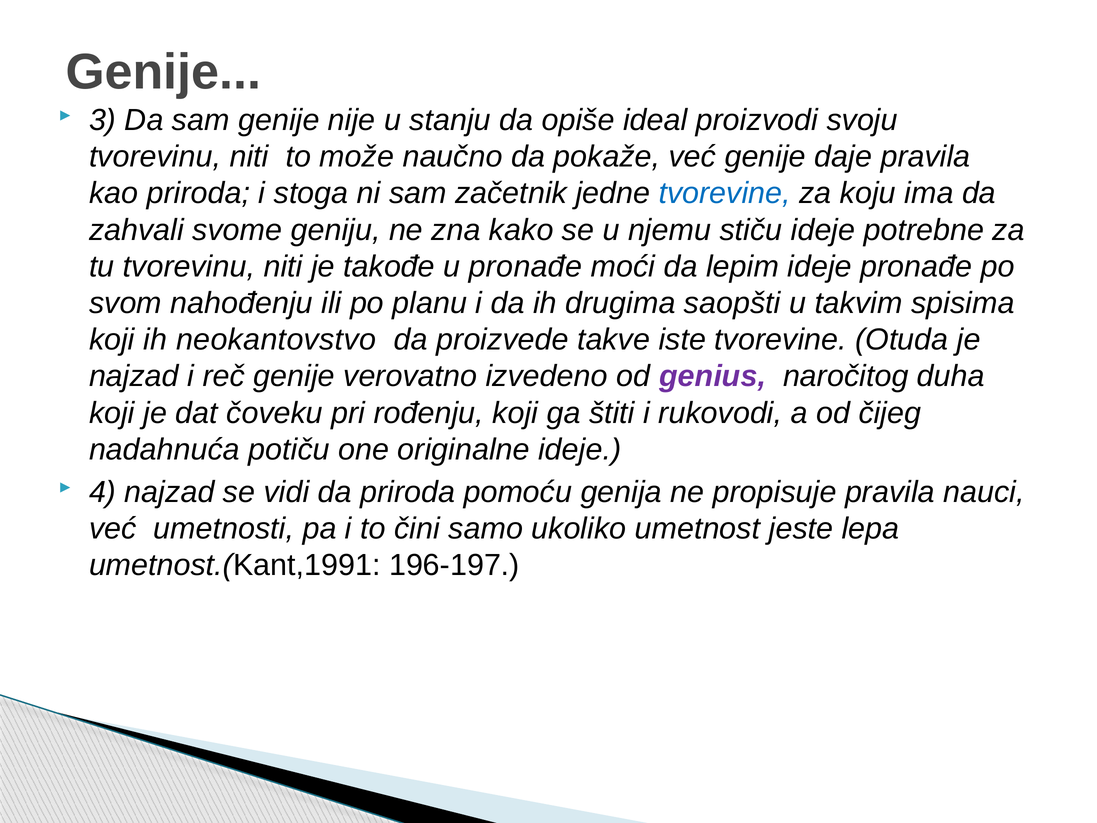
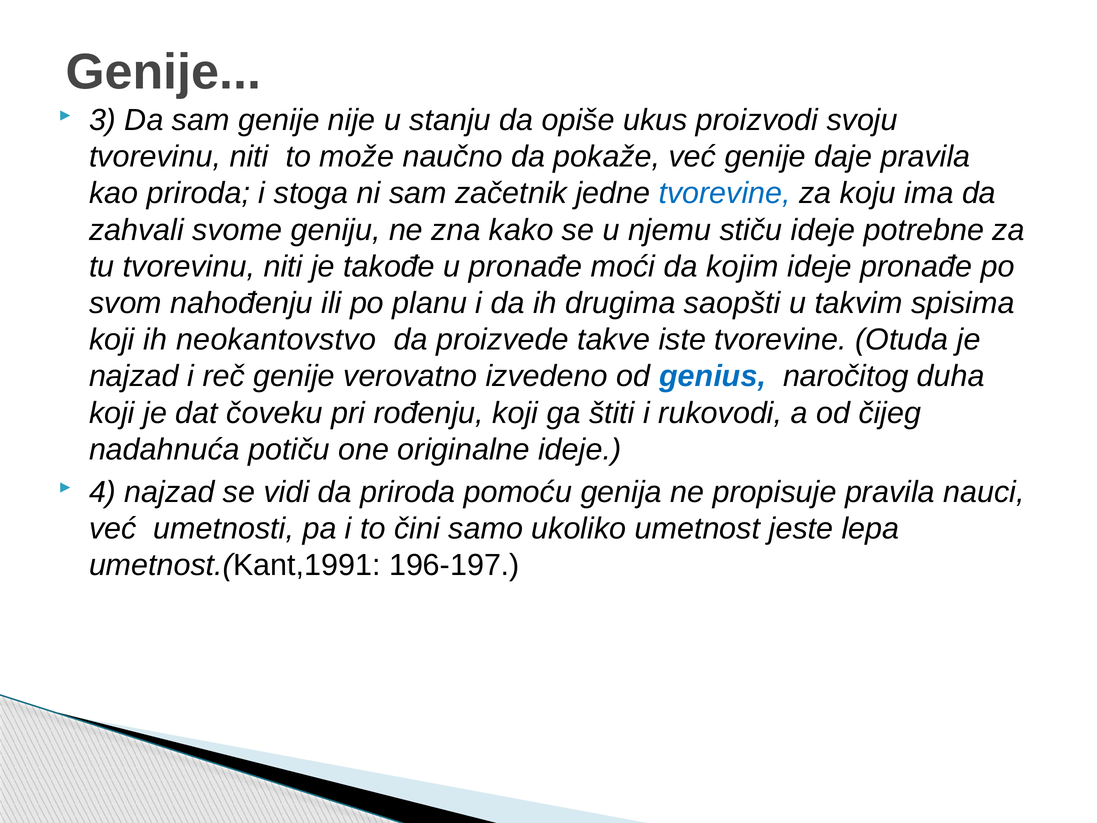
ideal: ideal -> ukus
lepim: lepim -> kojim
genius colour: purple -> blue
